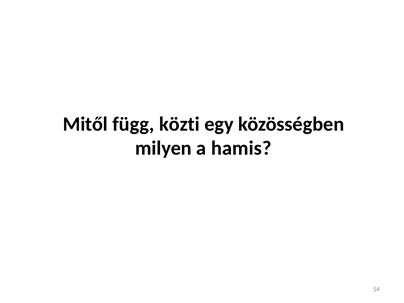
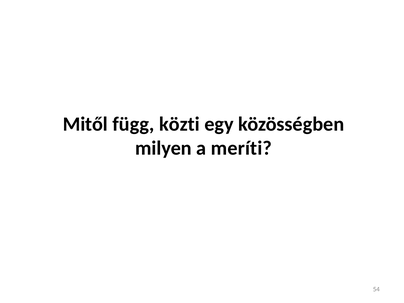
hamis: hamis -> meríti
